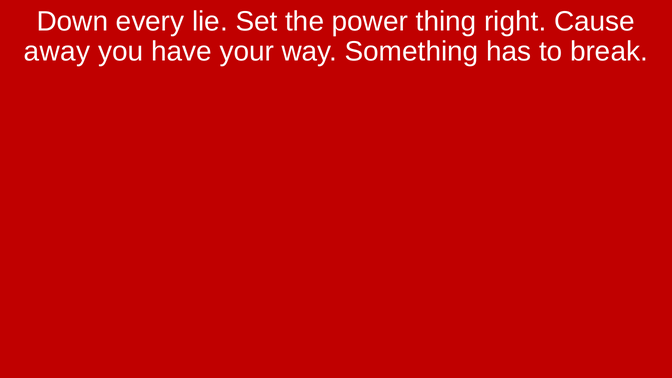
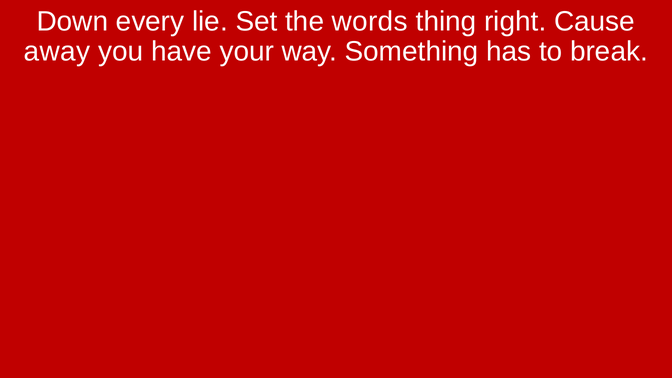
power: power -> words
